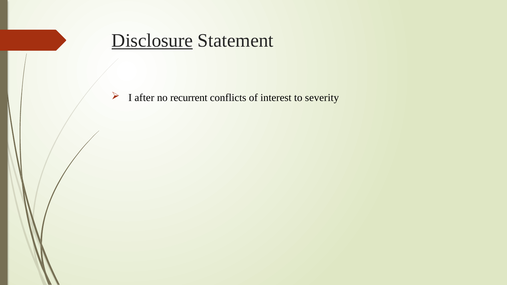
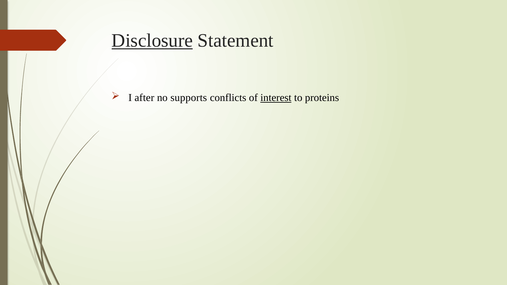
recurrent: recurrent -> supports
interest underline: none -> present
severity: severity -> proteins
